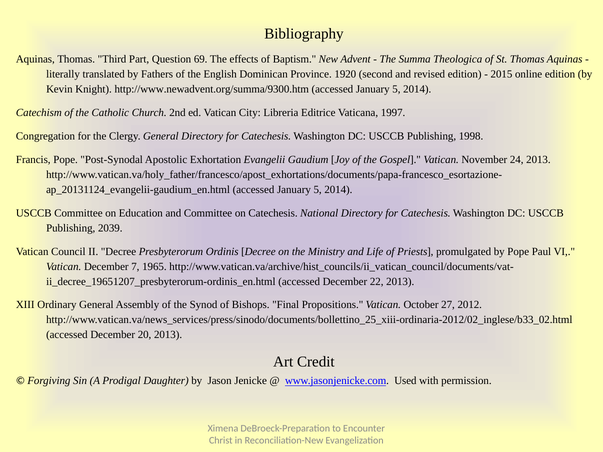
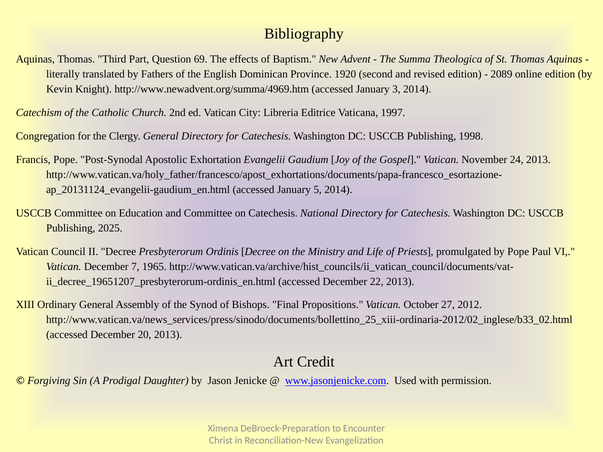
2015: 2015 -> 2089
http://www.newadvent.org/summa/9300.htm: http://www.newadvent.org/summa/9300.htm -> http://www.newadvent.org/summa/4969.htm
5 at (396, 89): 5 -> 3
2039: 2039 -> 2025
